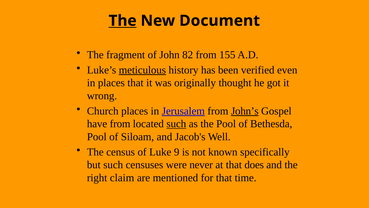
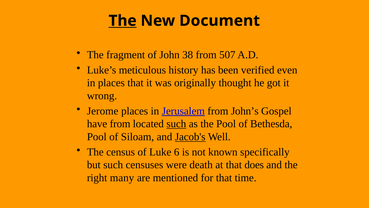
82: 82 -> 38
155: 155 -> 507
meticulous underline: present -> none
Church: Church -> Jerome
John’s underline: present -> none
Jacob's underline: none -> present
9: 9 -> 6
never: never -> death
claim: claim -> many
